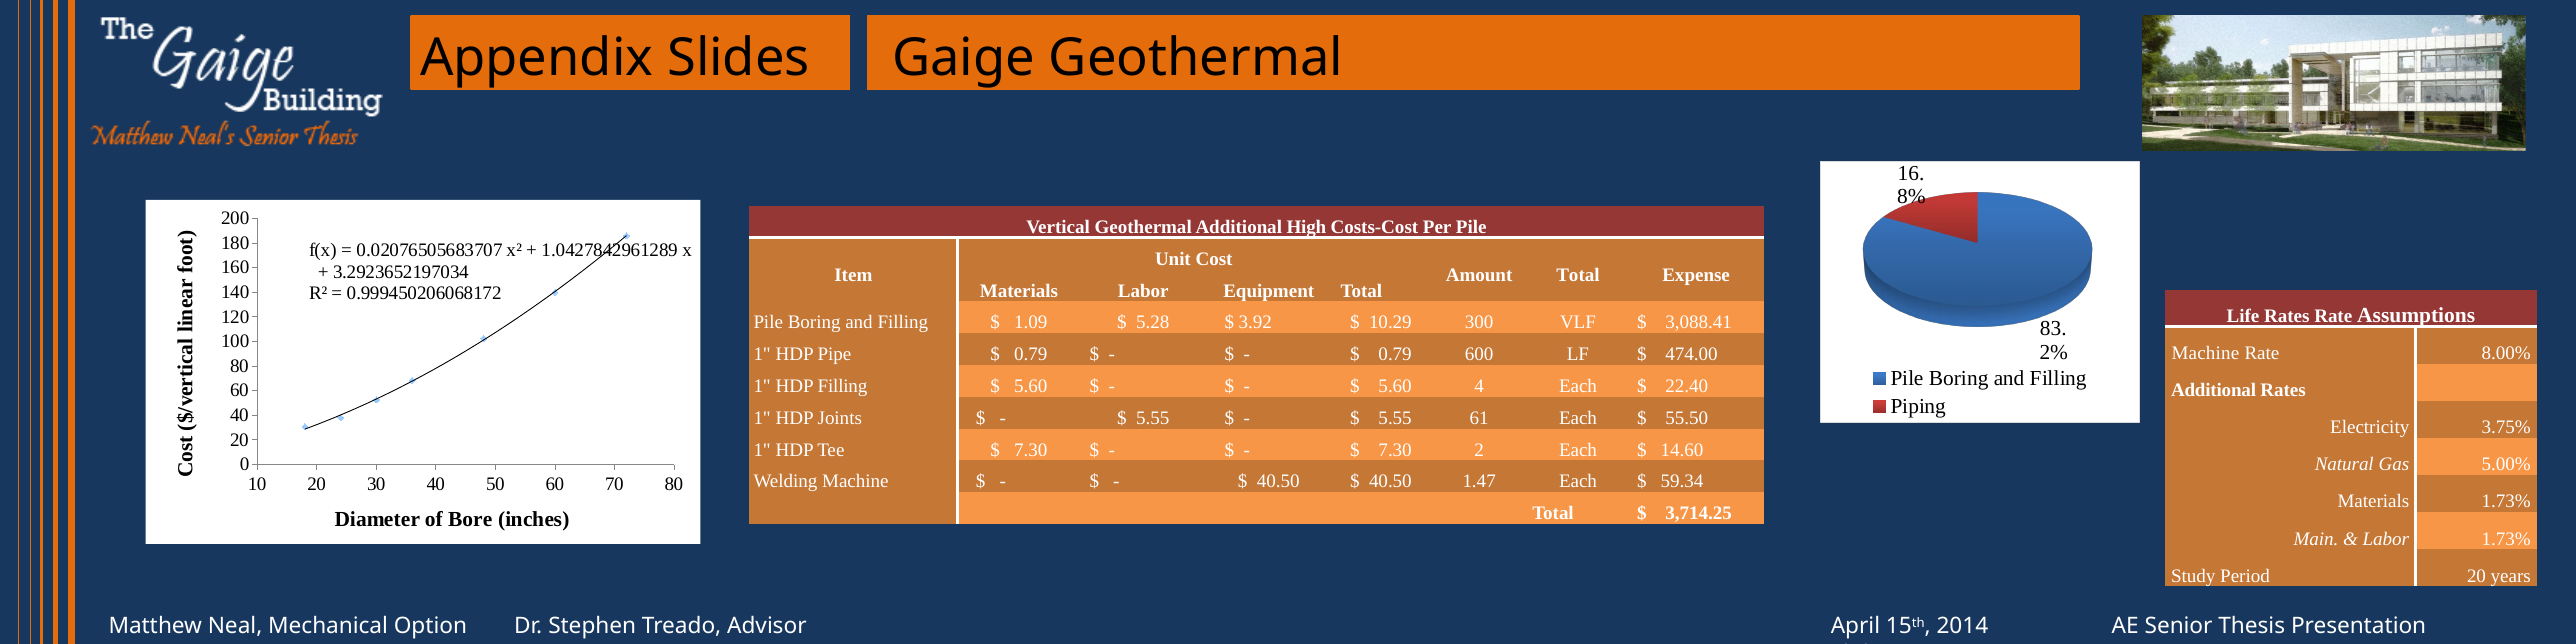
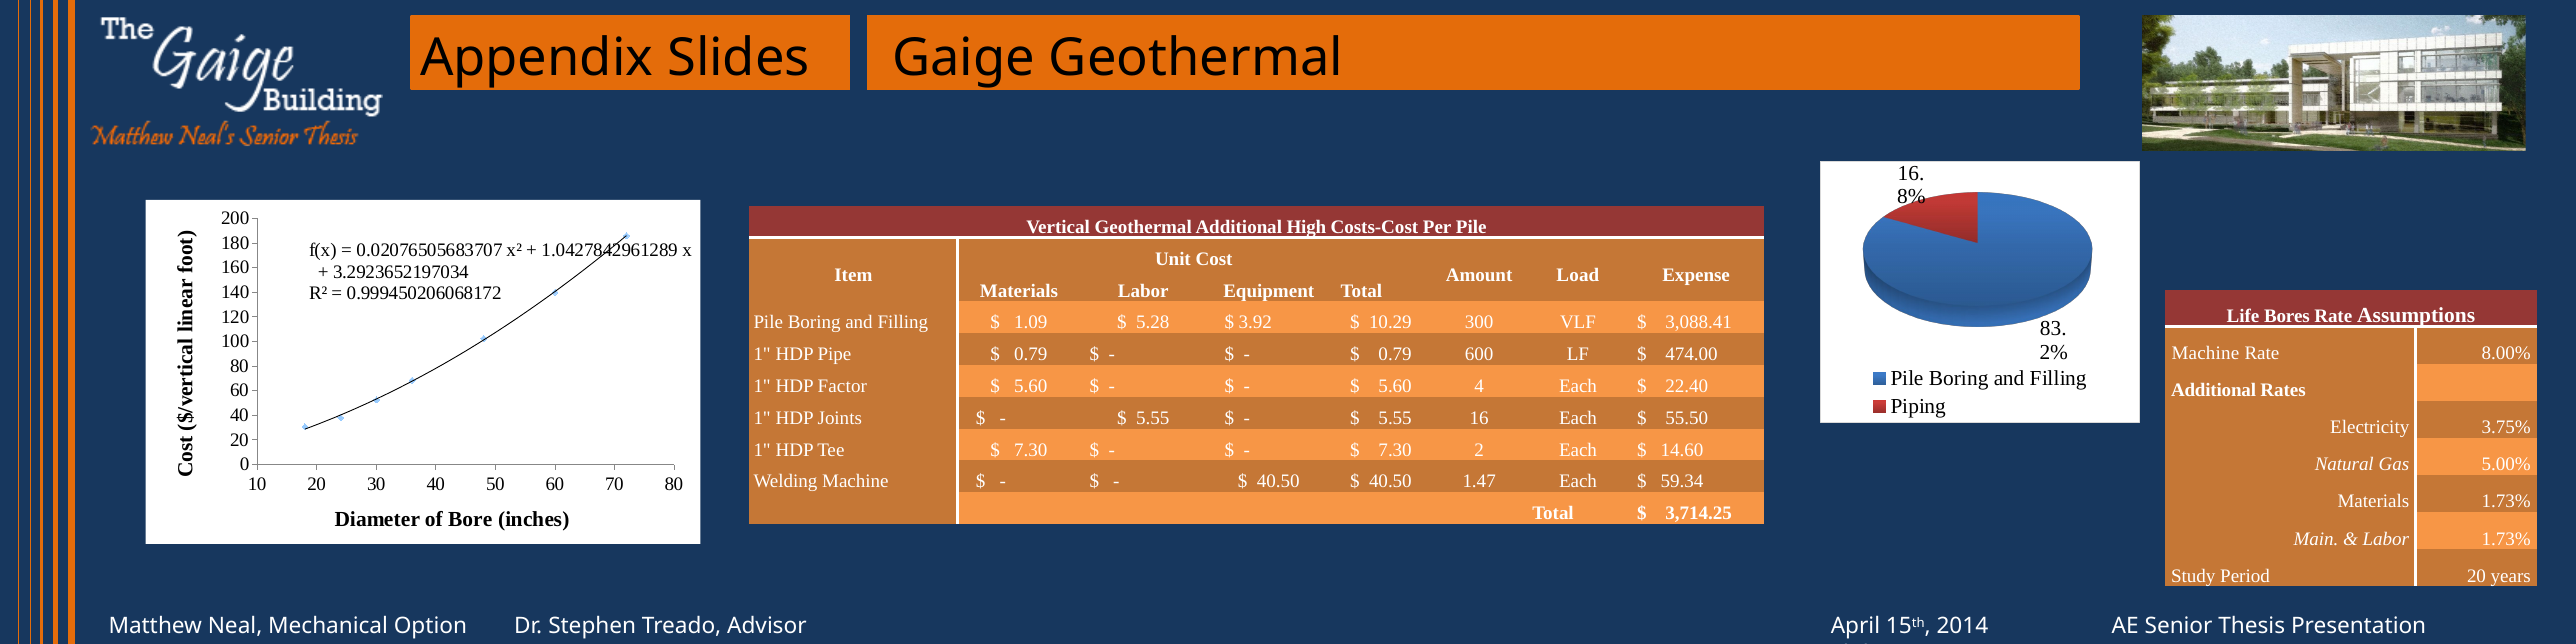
Amount Total: Total -> Load
Life Rates: Rates -> Bores
HDP Filling: Filling -> Factor
5.55 61: 61 -> 16
